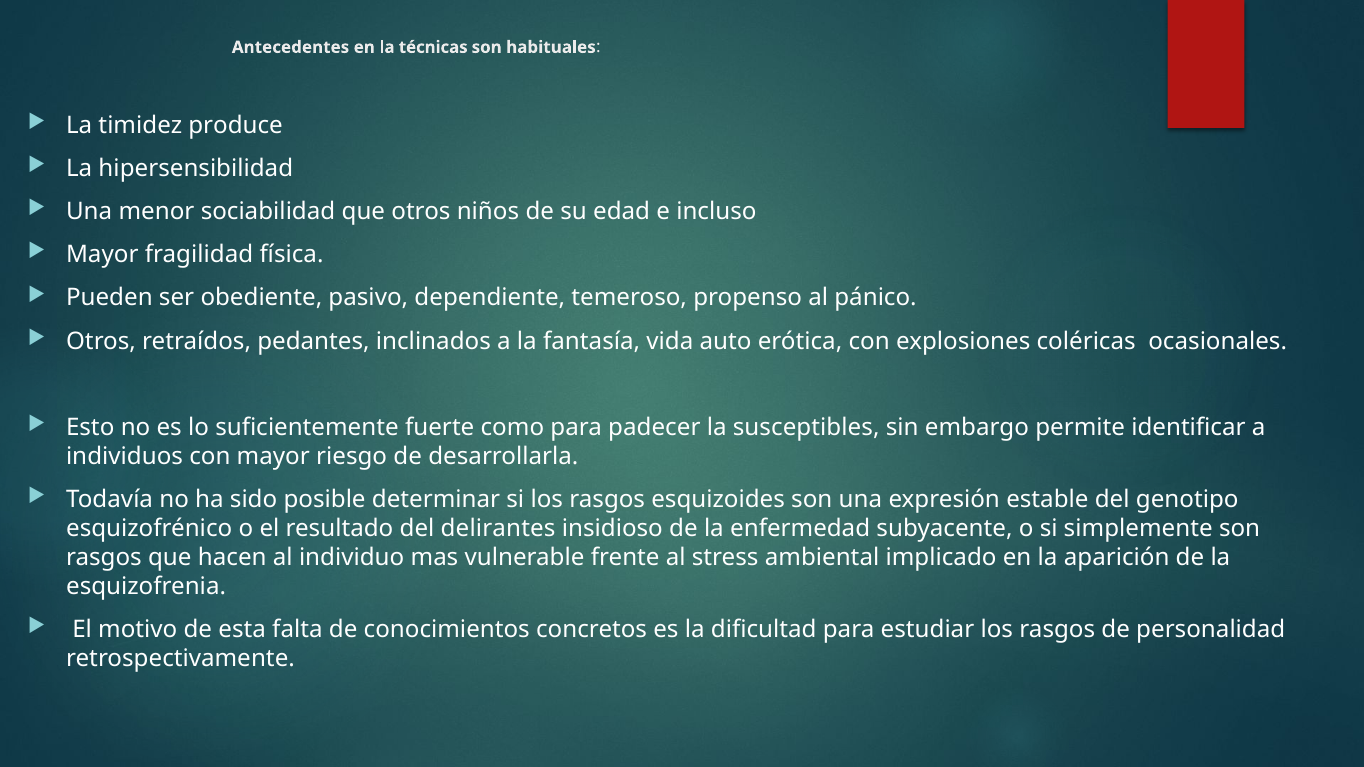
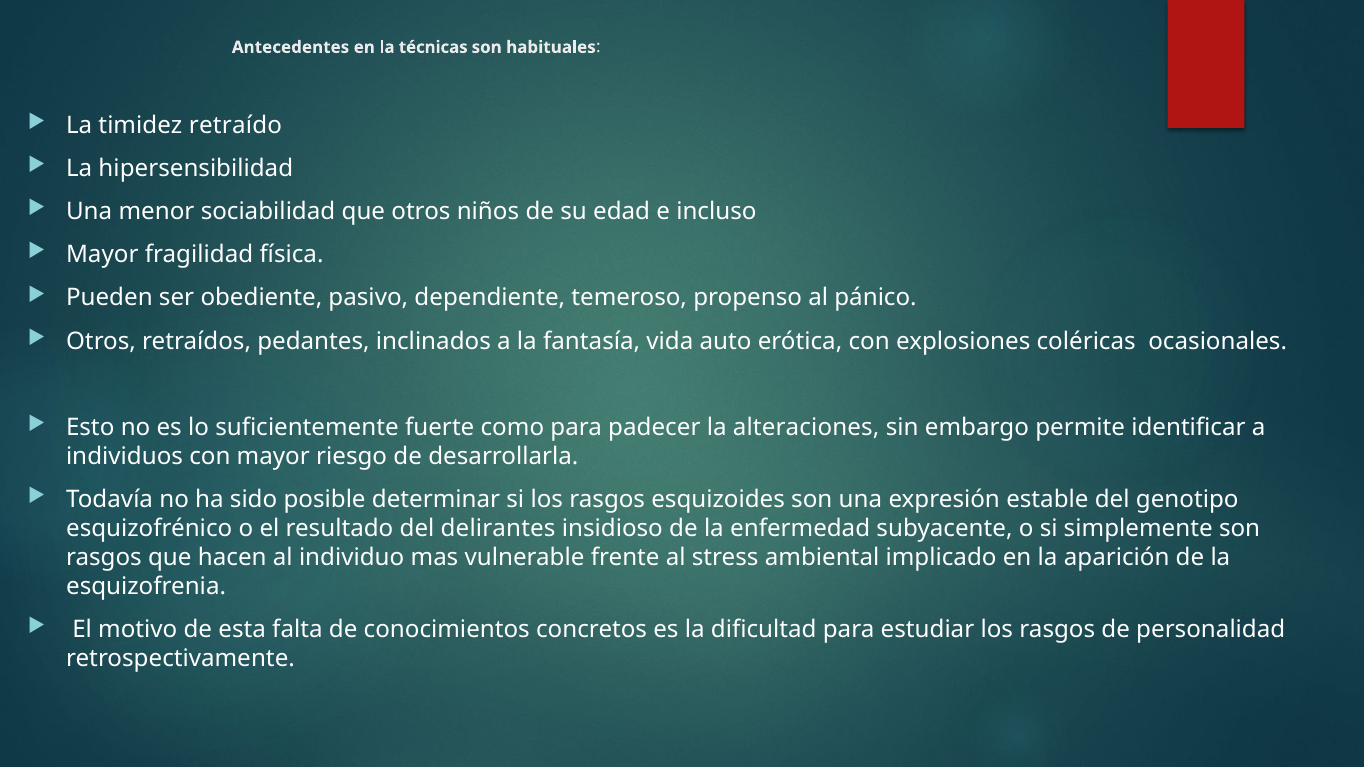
produce: produce -> retraído
susceptibles: susceptibles -> alteraciones
